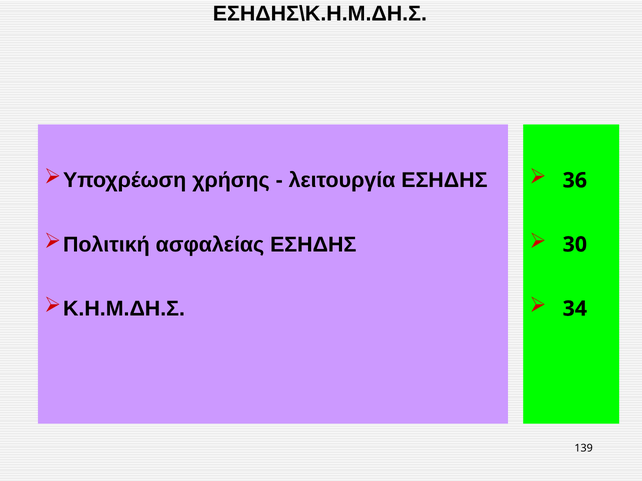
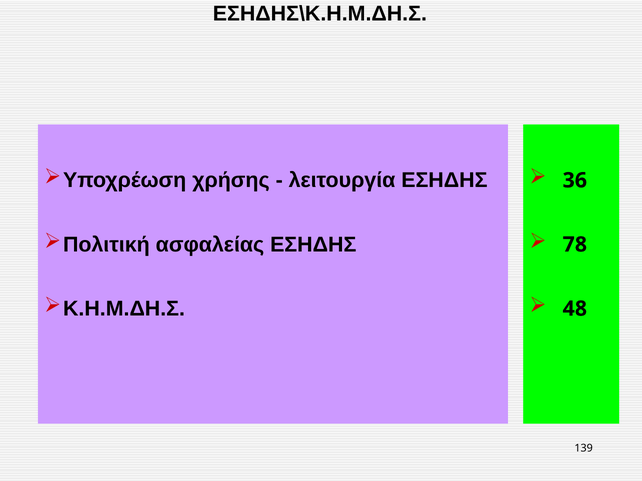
30: 30 -> 78
34: 34 -> 48
